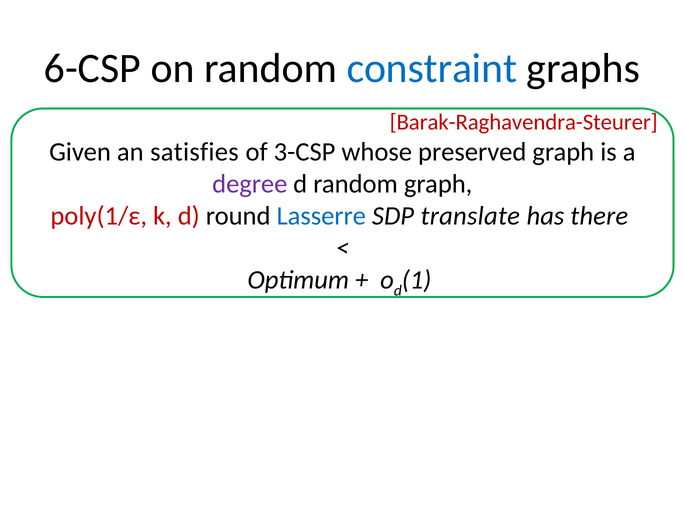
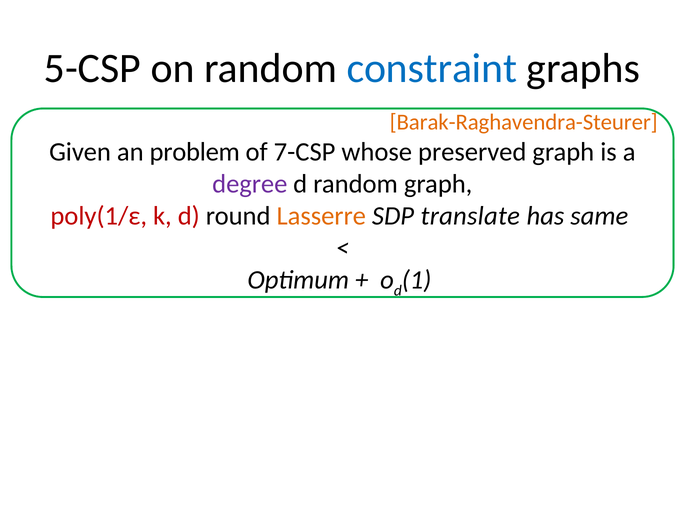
6-CSP: 6-CSP -> 5-CSP
Barak-Raghavendra-Steurer colour: red -> orange
satisfies: satisfies -> problem
3-CSP: 3-CSP -> 7-CSP
Lasserre colour: blue -> orange
there: there -> same
